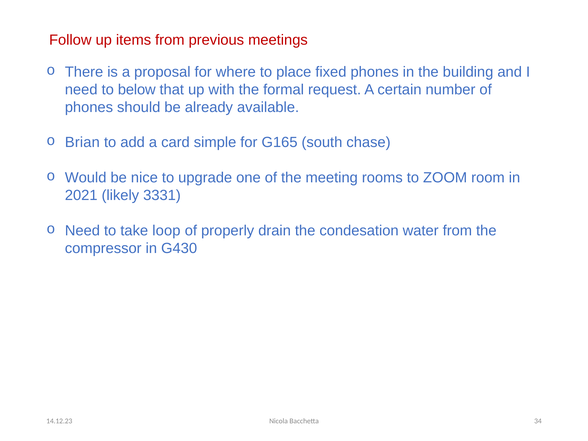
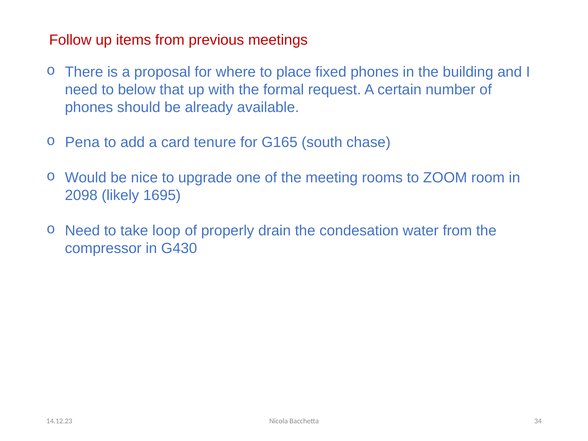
Brian: Brian -> Pena
simple: simple -> tenure
2021: 2021 -> 2098
3331: 3331 -> 1695
